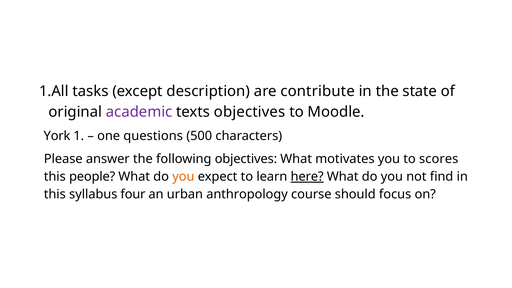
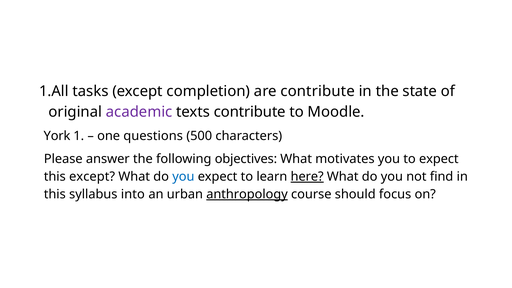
description: description -> completion
texts objectives: objectives -> contribute
to scores: scores -> expect
this people: people -> except
you at (183, 177) colour: orange -> blue
four: four -> into
anthropology underline: none -> present
